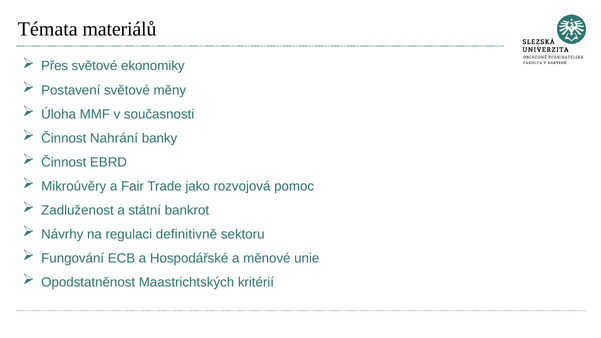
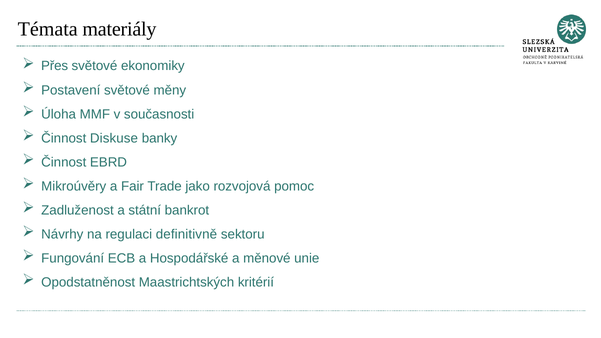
materiálů: materiálů -> materiály
Nahrání: Nahrání -> Diskuse
